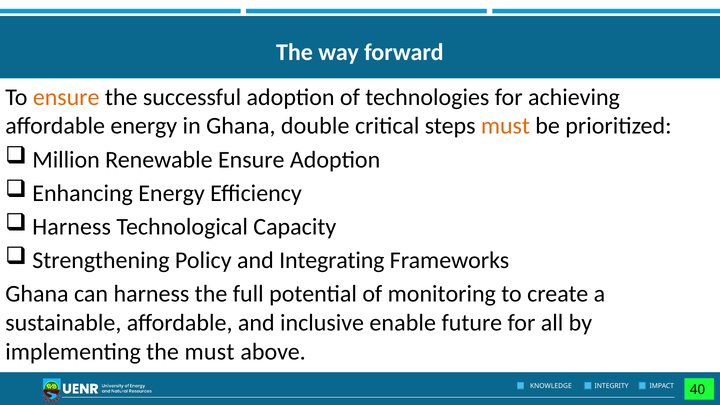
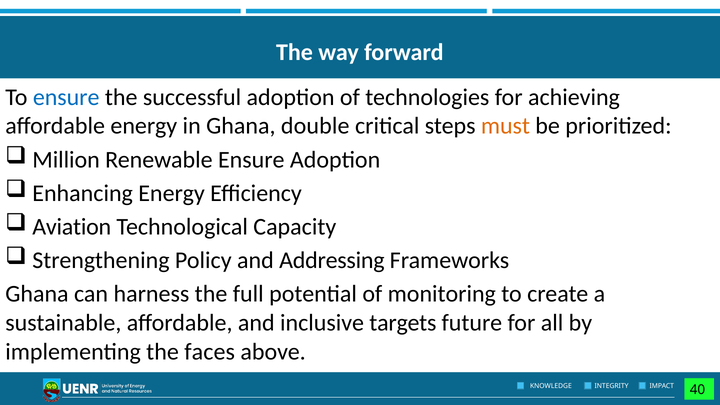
ensure at (66, 97) colour: orange -> blue
Harness at (72, 227): Harness -> Aviation
Integrating: Integrating -> Addressing
enable: enable -> targets
the must: must -> faces
